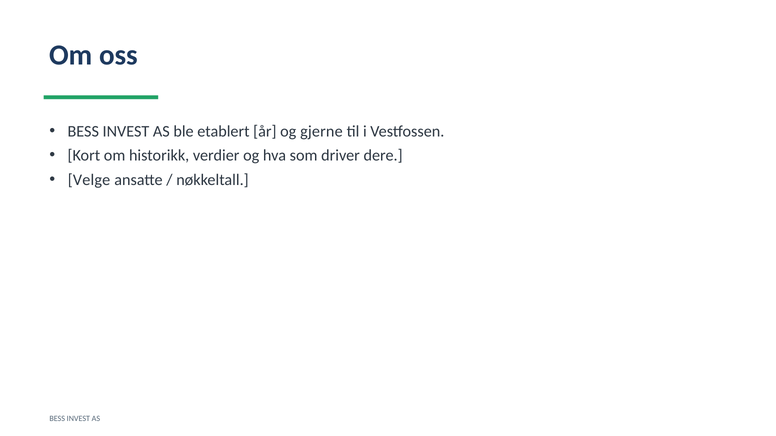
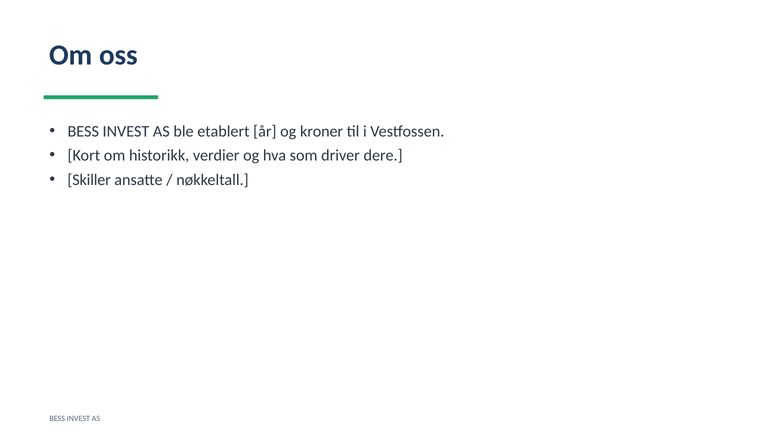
gjerne: gjerne -> kroner
Velge: Velge -> Skiller
